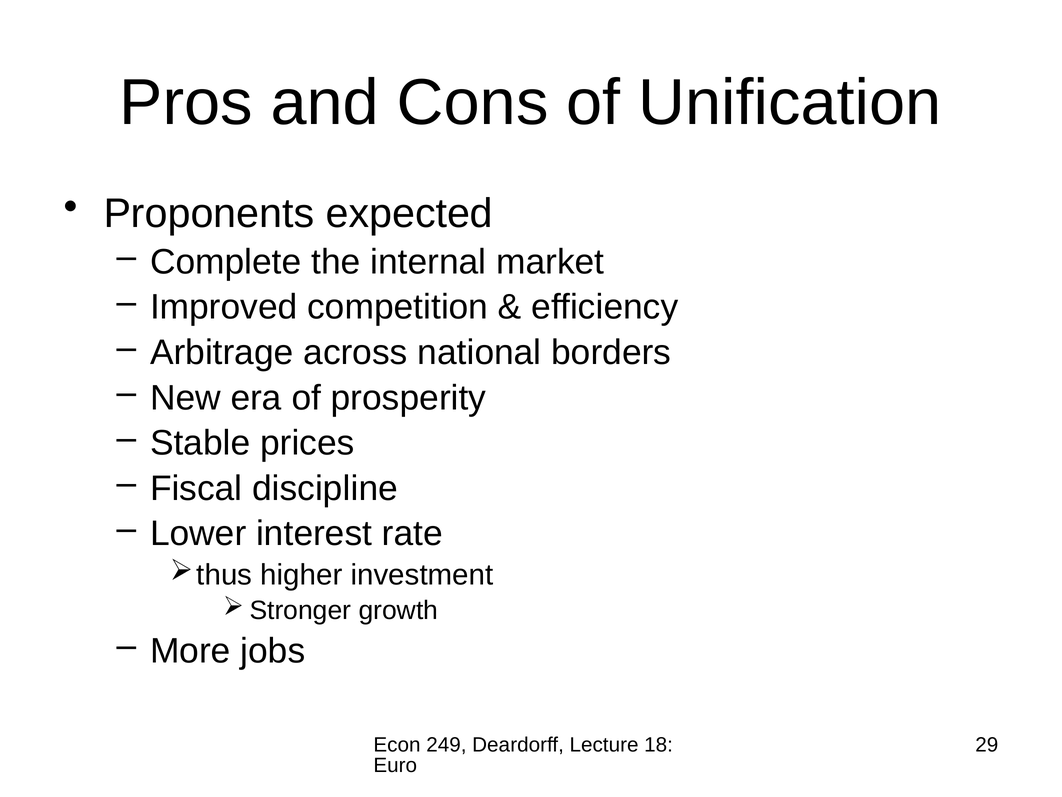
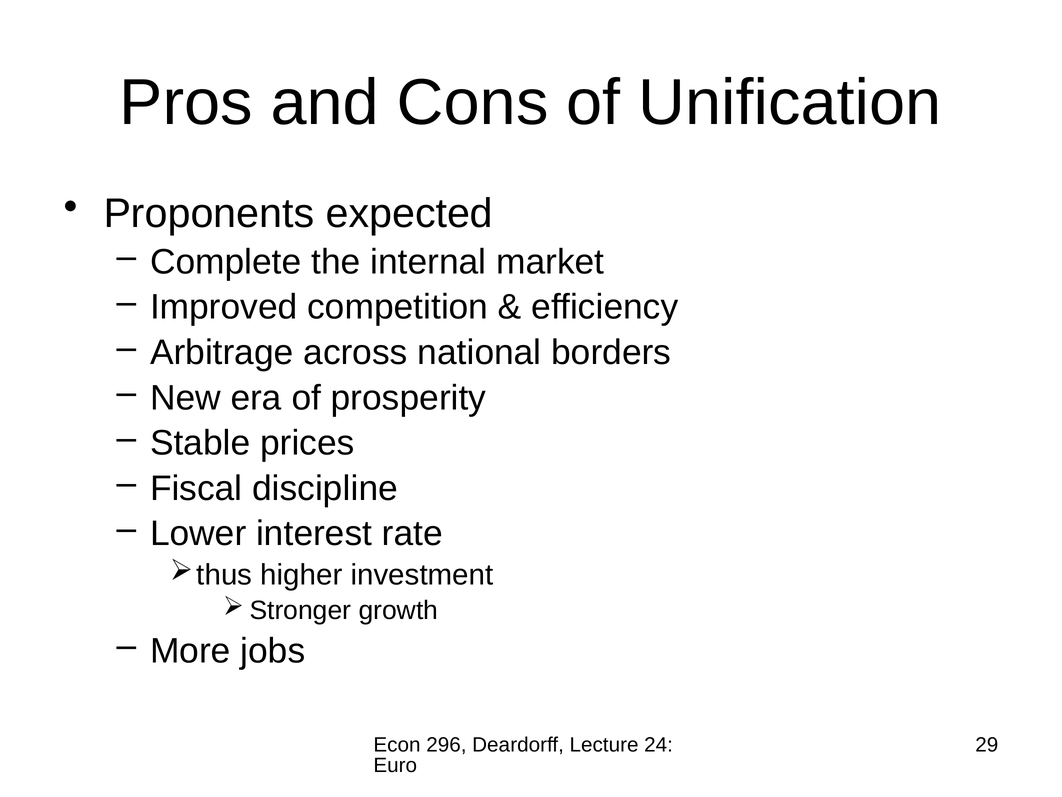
249: 249 -> 296
18: 18 -> 24
